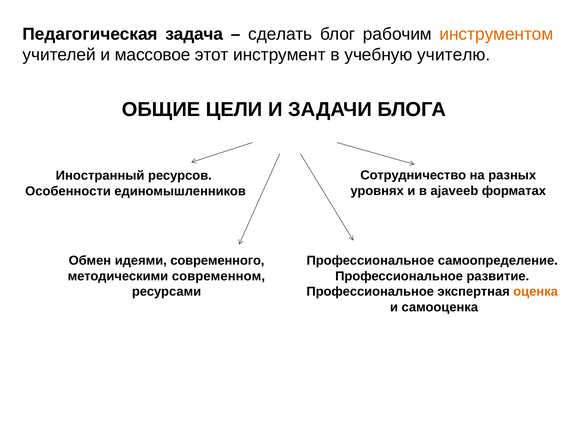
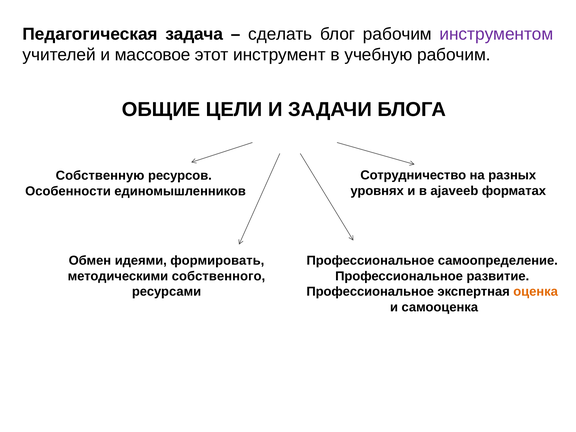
инструментом colour: orange -> purple
учебную учителю: учителю -> рабочим
Иностранный: Иностранный -> Собственную
современного: современного -> формировать
современном: современном -> собственного
